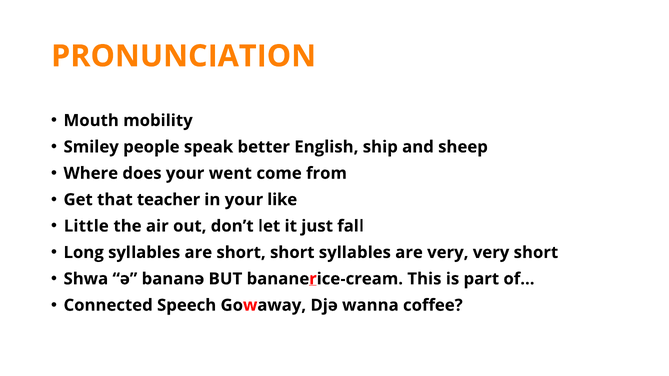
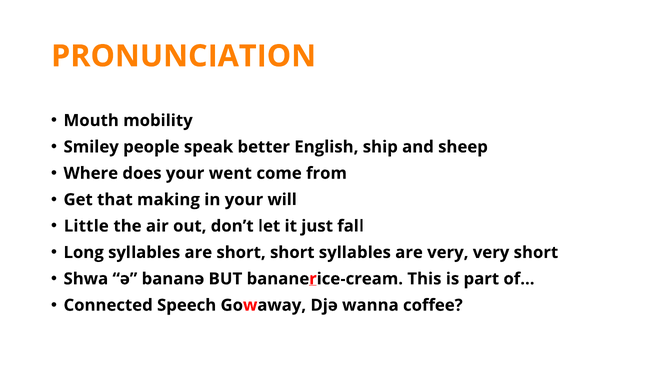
teacher: teacher -> making
like: like -> will
